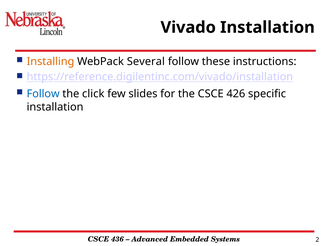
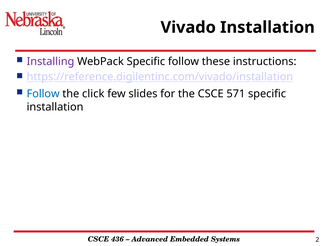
Installing colour: orange -> purple
WebPack Several: Several -> Specific
426: 426 -> 571
